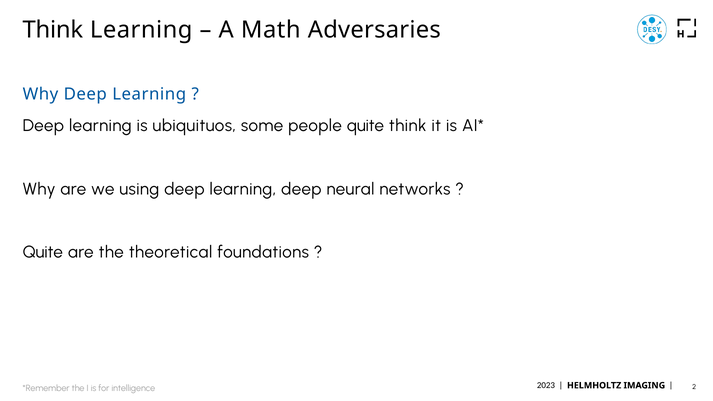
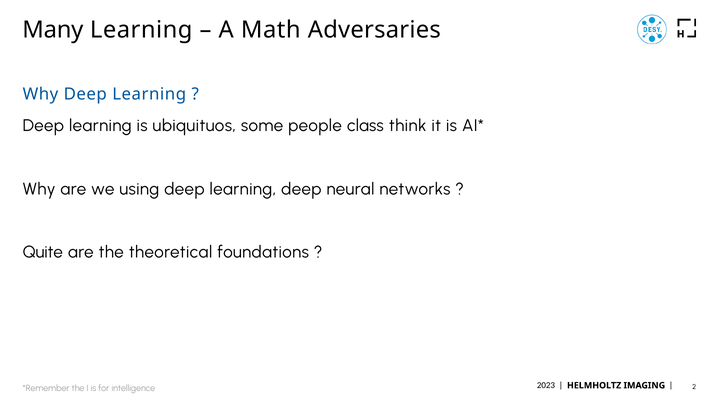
Think at (53, 30): Think -> Many
people quite: quite -> class
